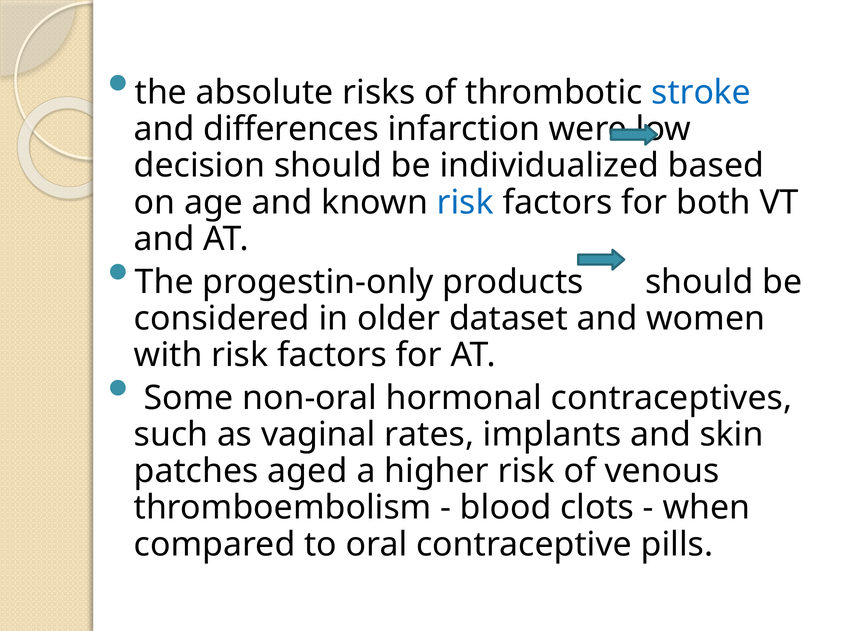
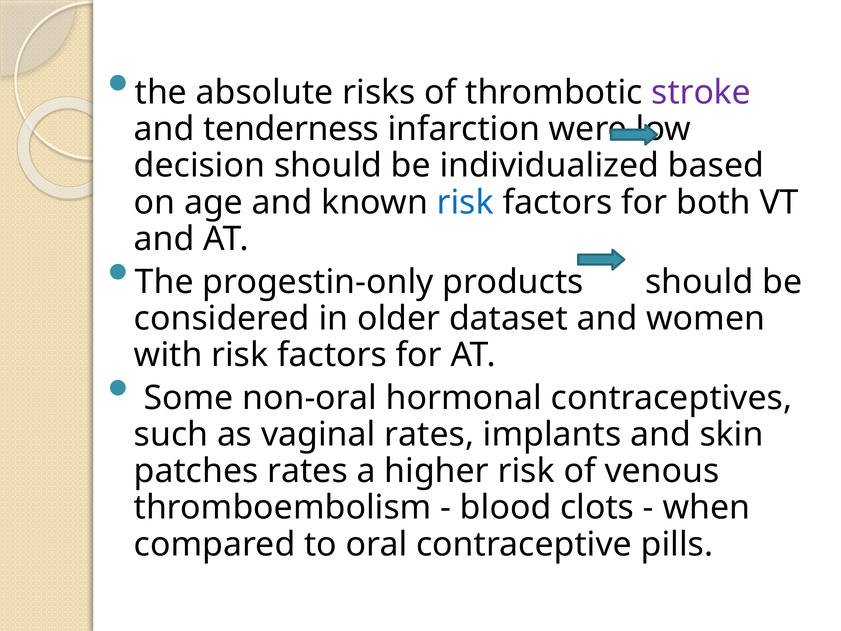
stroke colour: blue -> purple
differences: differences -> tenderness
patches aged: aged -> rates
